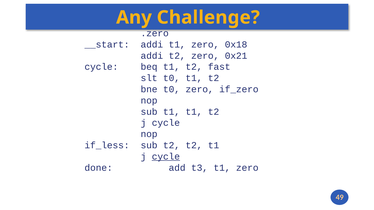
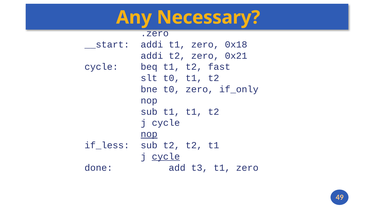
Challenge: Challenge -> Necessary
if_zero: if_zero -> if_only
nop at (149, 134) underline: none -> present
